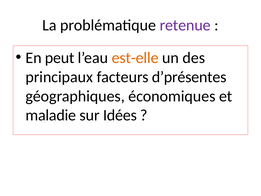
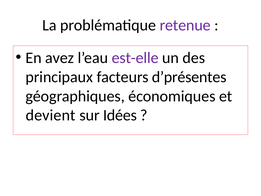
peut: peut -> avez
est-elle colour: orange -> purple
maladie: maladie -> devient
